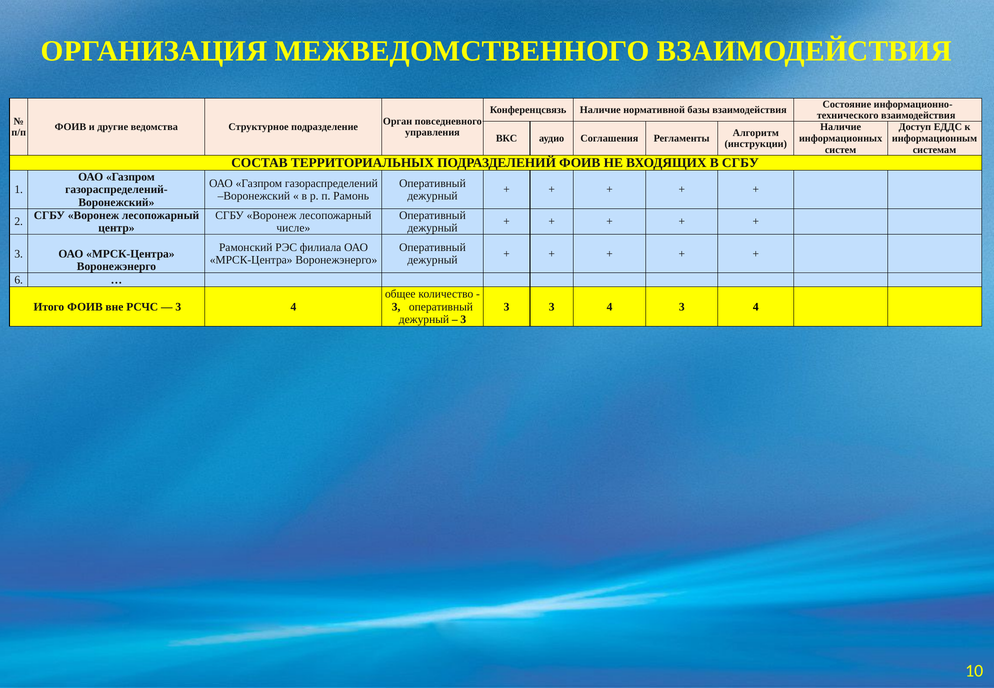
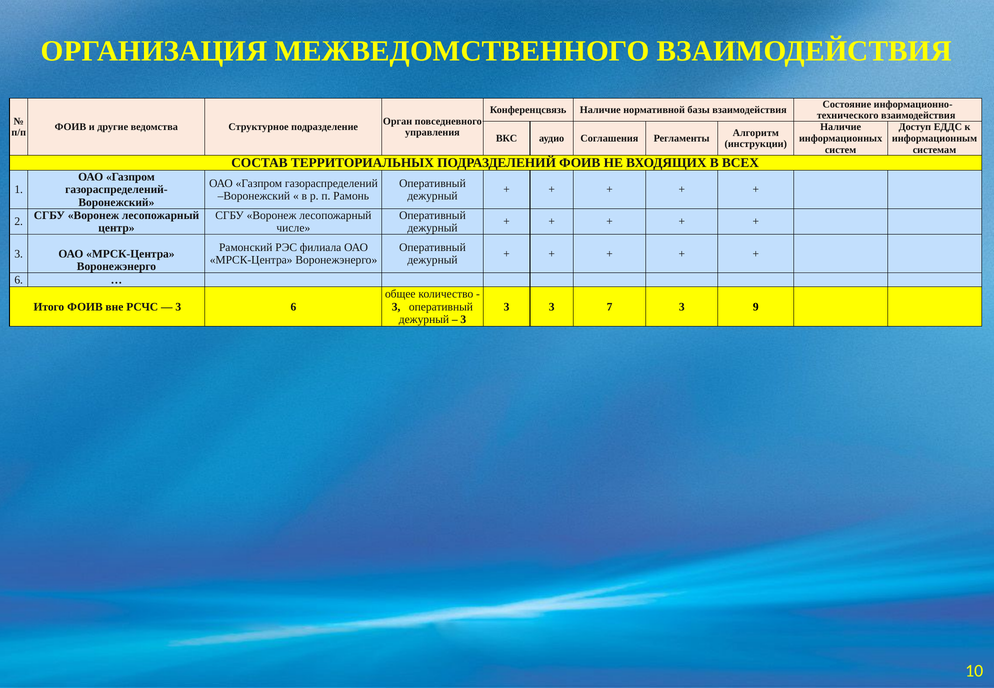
В СГБУ: СГБУ -> ВСЕХ
4 at (293, 307): 4 -> 6
3 3 4: 4 -> 7
4 at (756, 307): 4 -> 9
